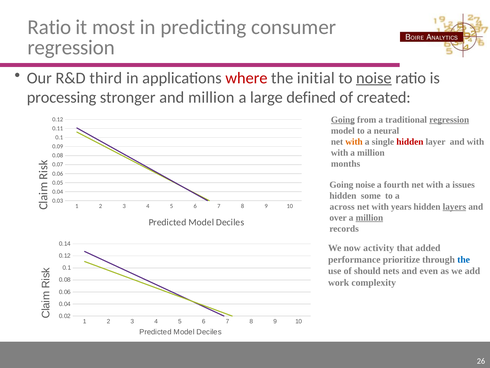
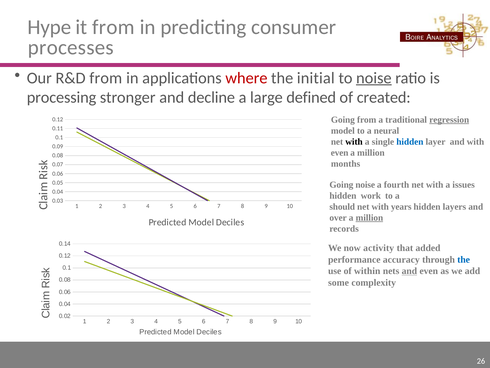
Ratio at (49, 27): Ratio -> Hype
it most: most -> from
regression at (71, 47): regression -> processes
R&D third: third -> from
and million: million -> decline
Going at (343, 120) underline: present -> none
with at (354, 142) colour: orange -> black
hidden at (410, 142) colour: red -> blue
with at (340, 153): with -> even
some: some -> work
across: across -> should
layers underline: present -> none
prioritize: prioritize -> accuracy
should: should -> within
and at (409, 271) underline: none -> present
work: work -> some
